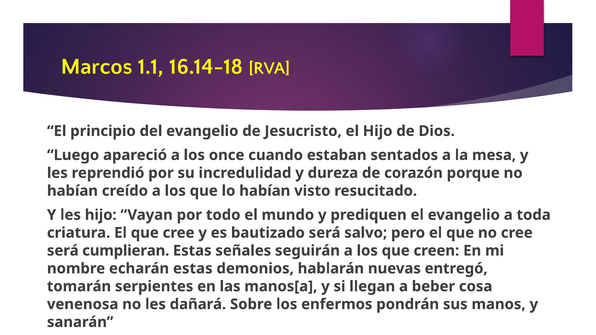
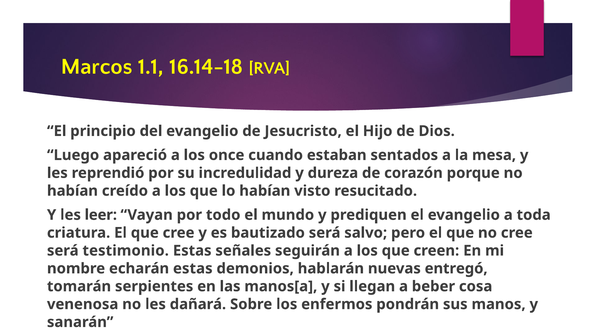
les hijo: hijo -> leer
cumplieran: cumplieran -> testimonio
